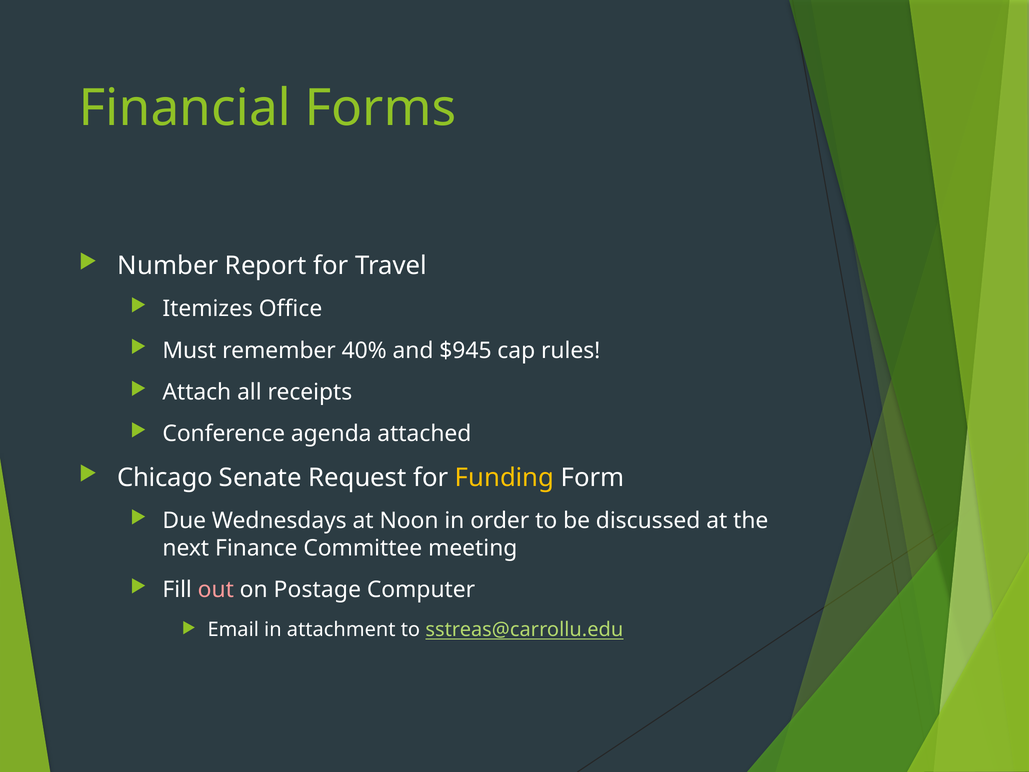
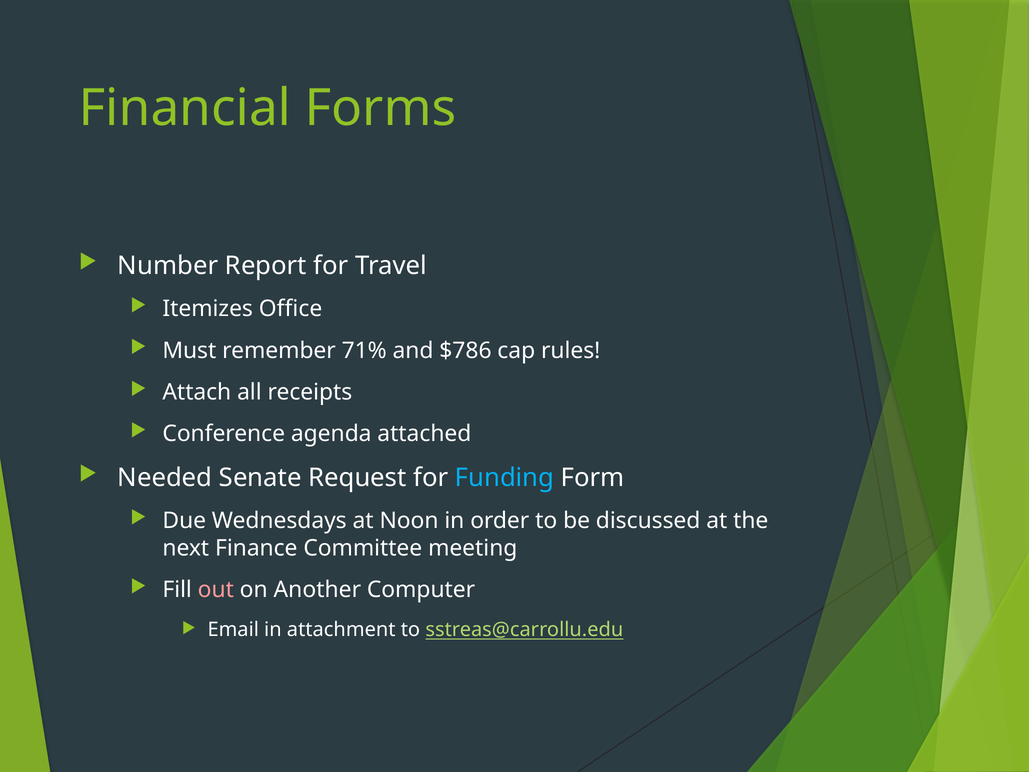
40%: 40% -> 71%
$945: $945 -> $786
Chicago: Chicago -> Needed
Funding colour: yellow -> light blue
Postage: Postage -> Another
